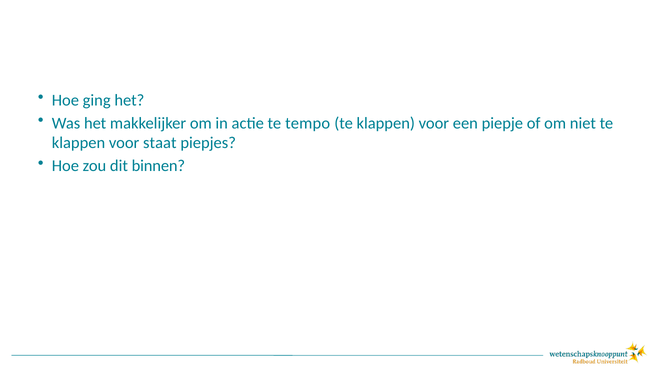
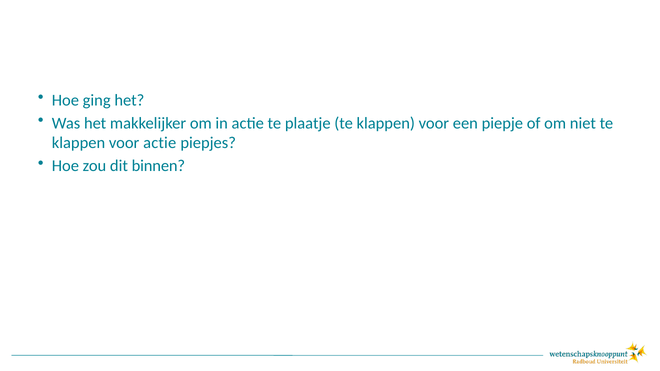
tempo: tempo -> plaatje
voor staat: staat -> actie
